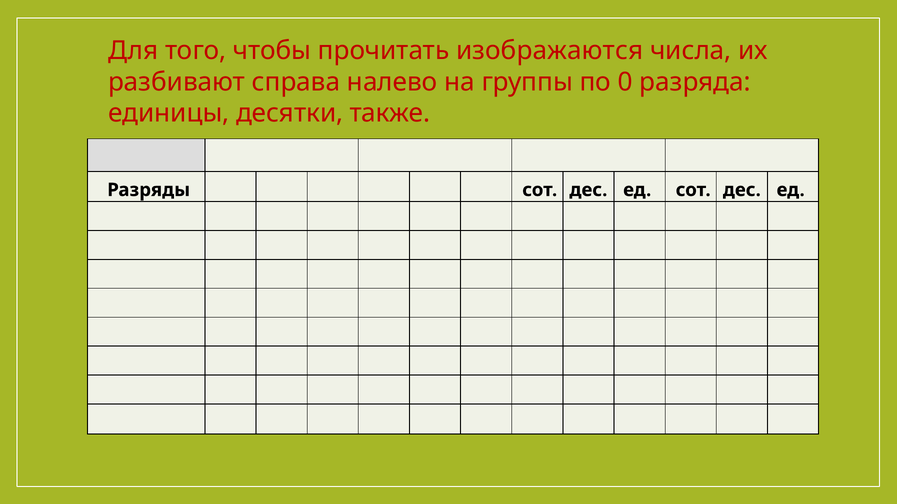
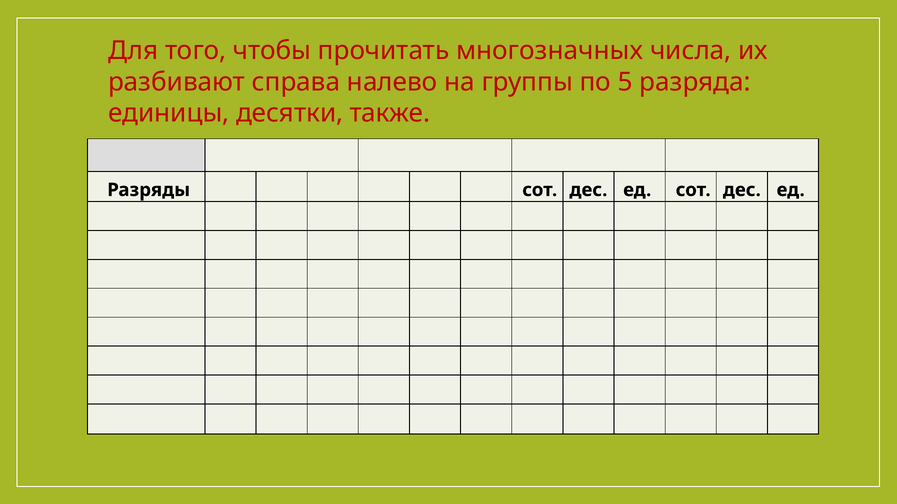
изображаются: изображаются -> многозначных
0: 0 -> 5
